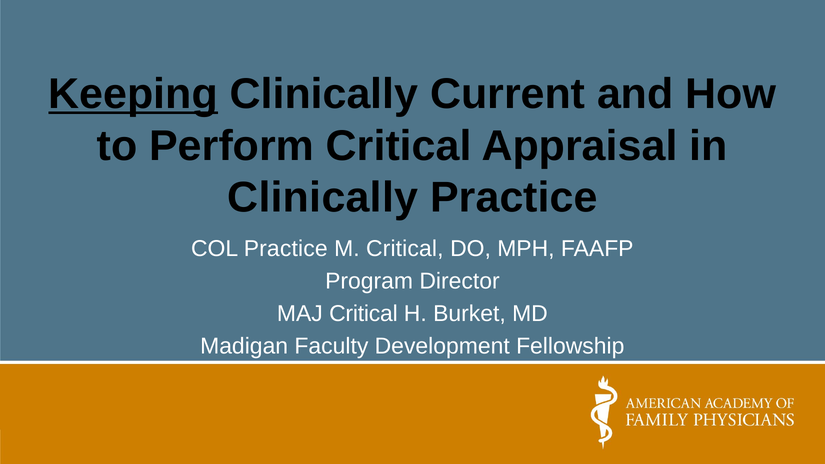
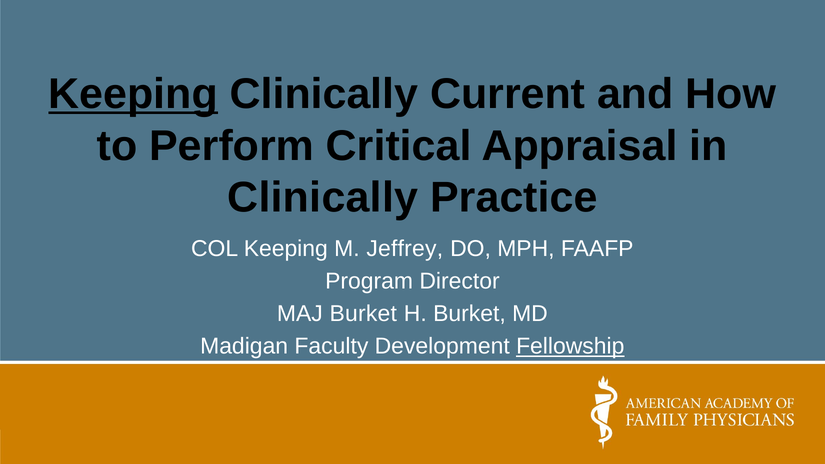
COL Practice: Practice -> Keeping
M Critical: Critical -> Jeffrey
MAJ Critical: Critical -> Burket
Fellowship underline: none -> present
